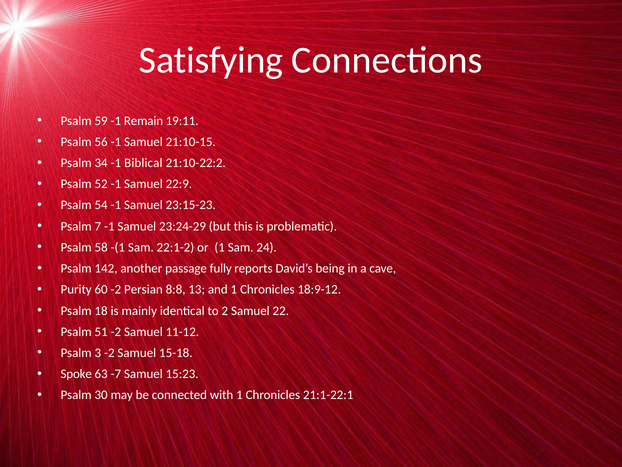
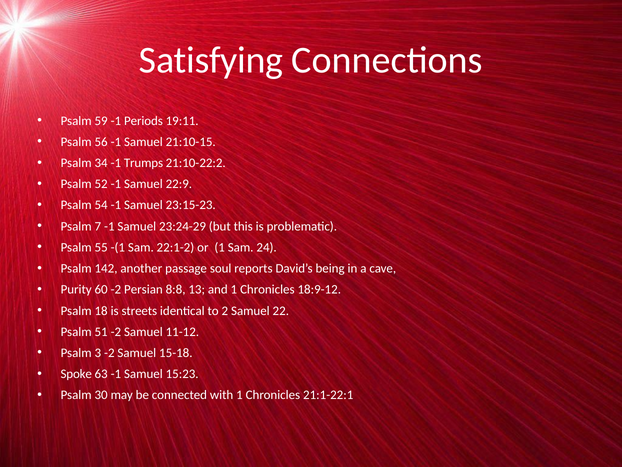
Remain: Remain -> Periods
Biblical: Biblical -> Trumps
58: 58 -> 55
fully: fully -> soul
mainly: mainly -> streets
63 -7: -7 -> -1
